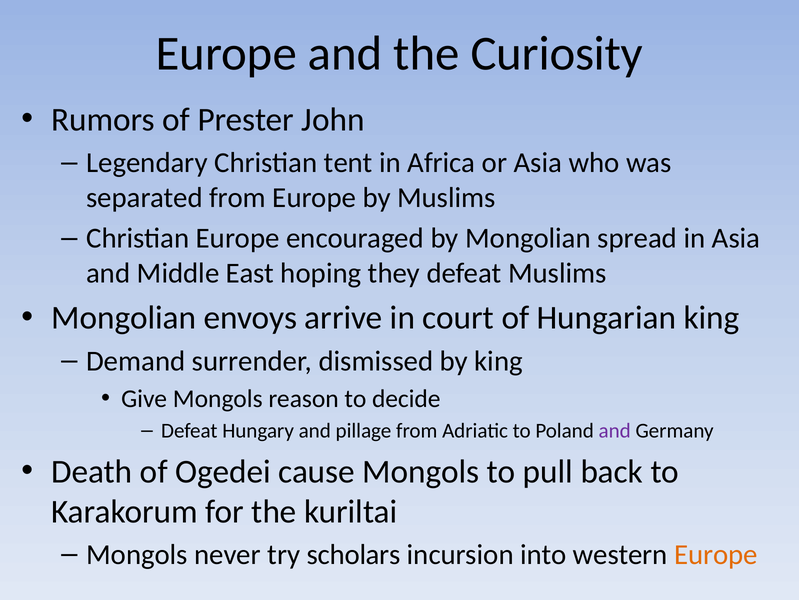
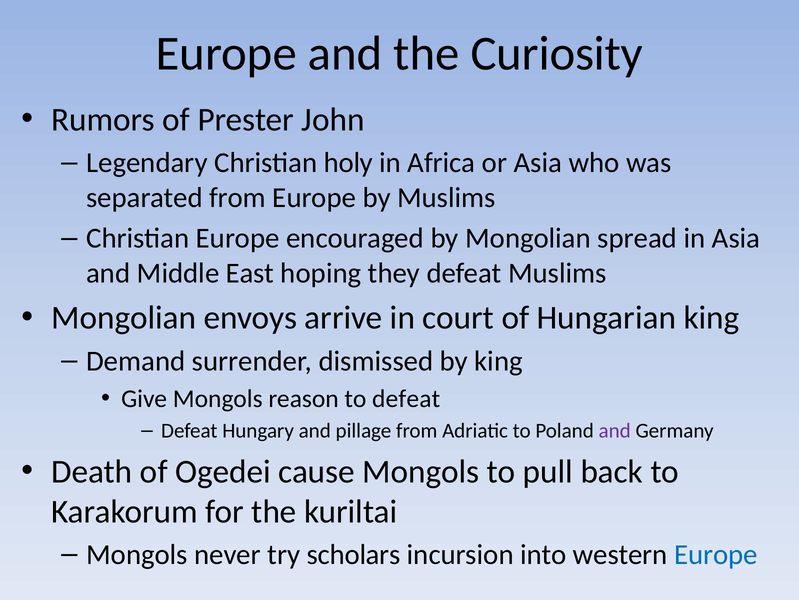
tent: tent -> holy
to decide: decide -> defeat
Europe at (716, 554) colour: orange -> blue
